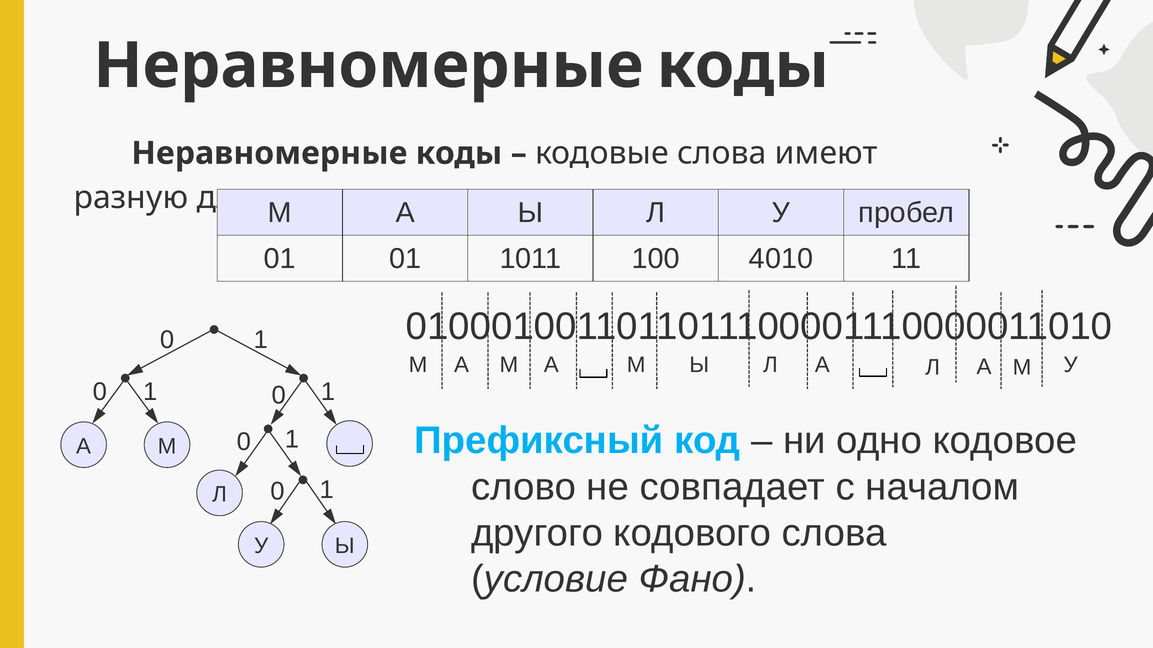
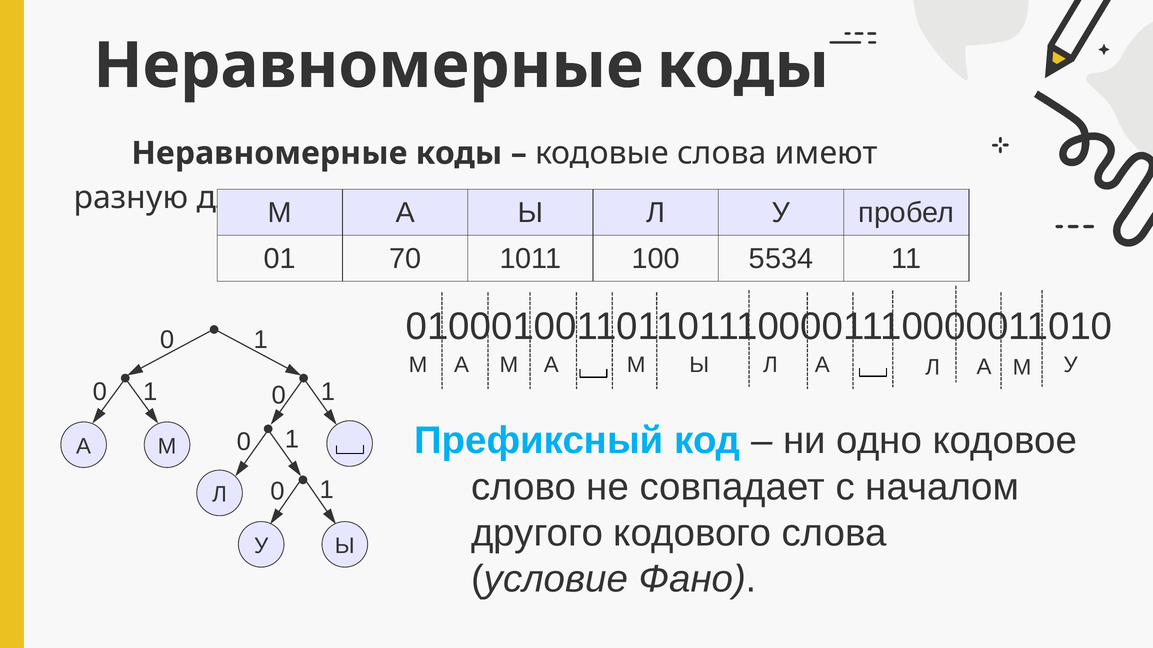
01 01: 01 -> 70
4010: 4010 -> 5534
